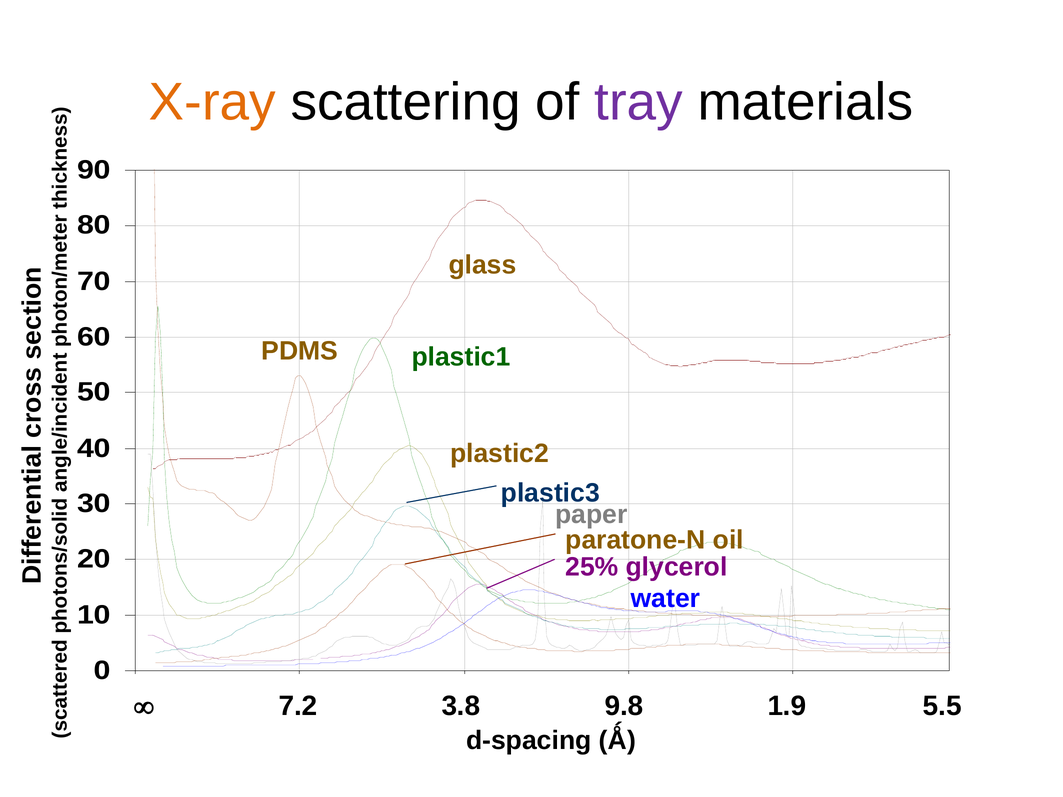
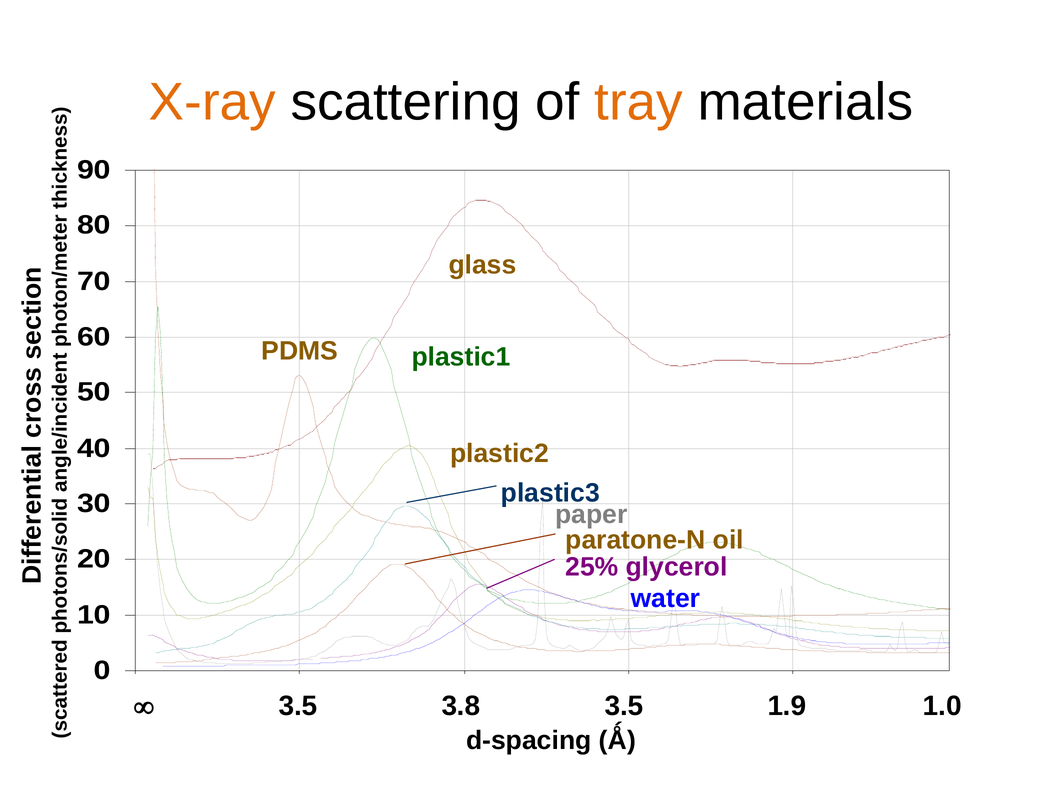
tray colour: purple -> orange
7.2 at (298, 706): 7.2 -> 3.5
3.8 9.8: 9.8 -> 3.5
5.5: 5.5 -> 1.0
